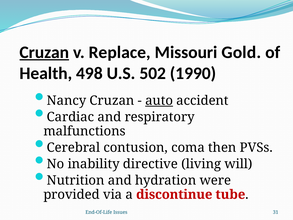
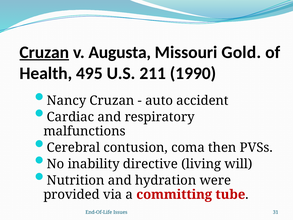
Replace: Replace -> Augusta
498: 498 -> 495
502: 502 -> 211
auto underline: present -> none
discontinue: discontinue -> committing
